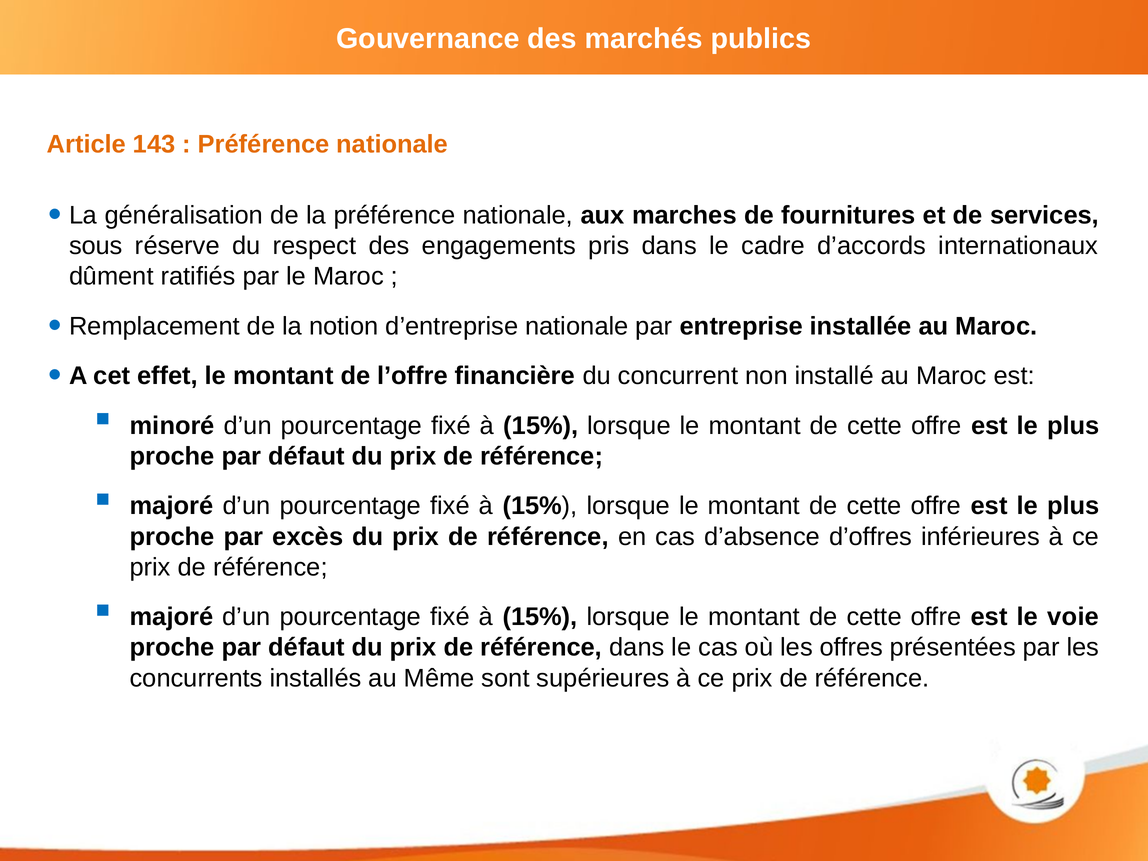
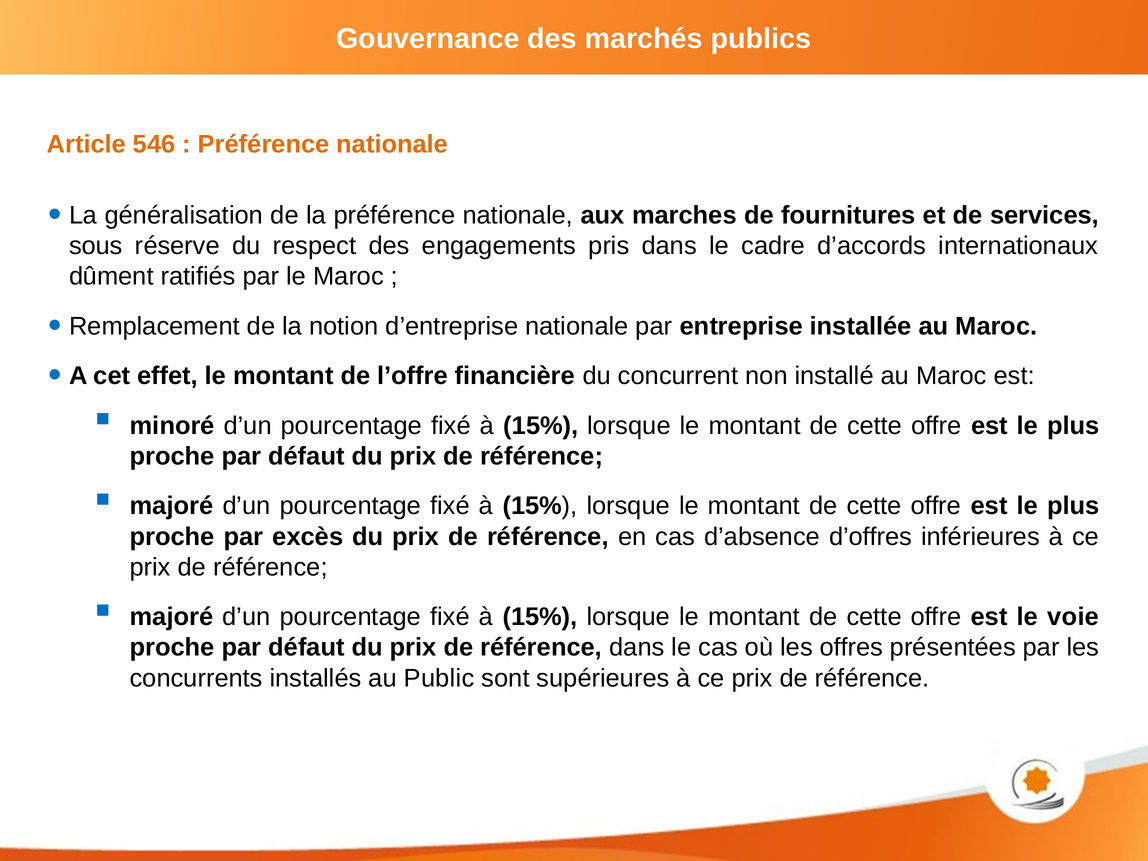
143: 143 -> 546
Même: Même -> Public
